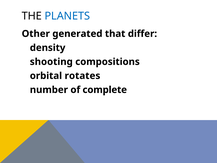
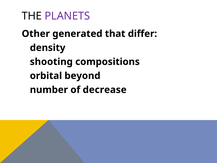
PLANETS colour: blue -> purple
rotates: rotates -> beyond
complete: complete -> decrease
